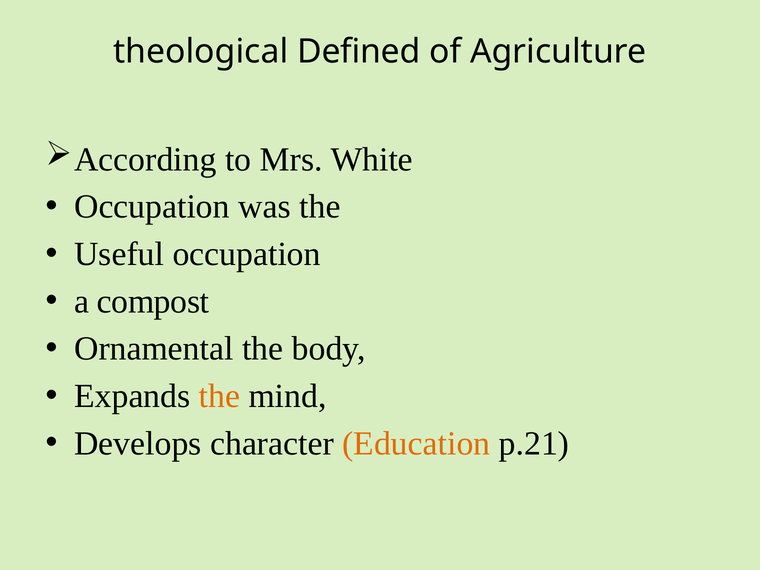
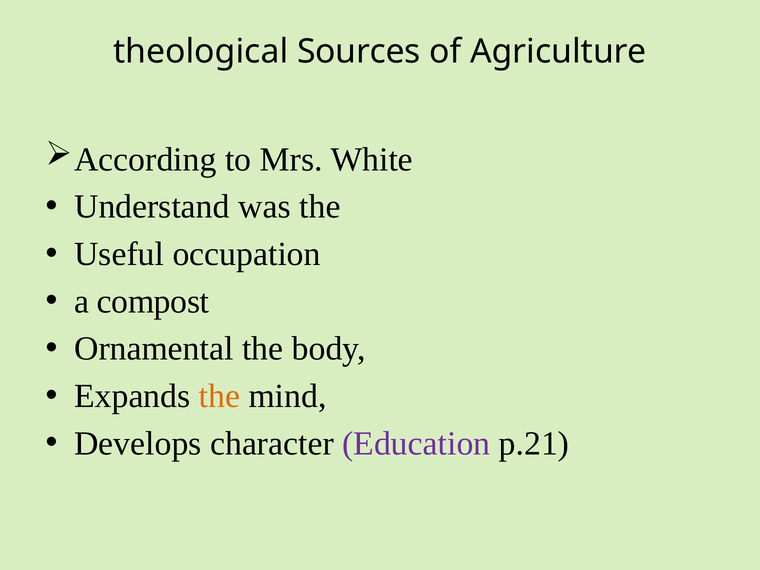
Defined: Defined -> Sources
Occupation at (152, 207): Occupation -> Understand
Education colour: orange -> purple
